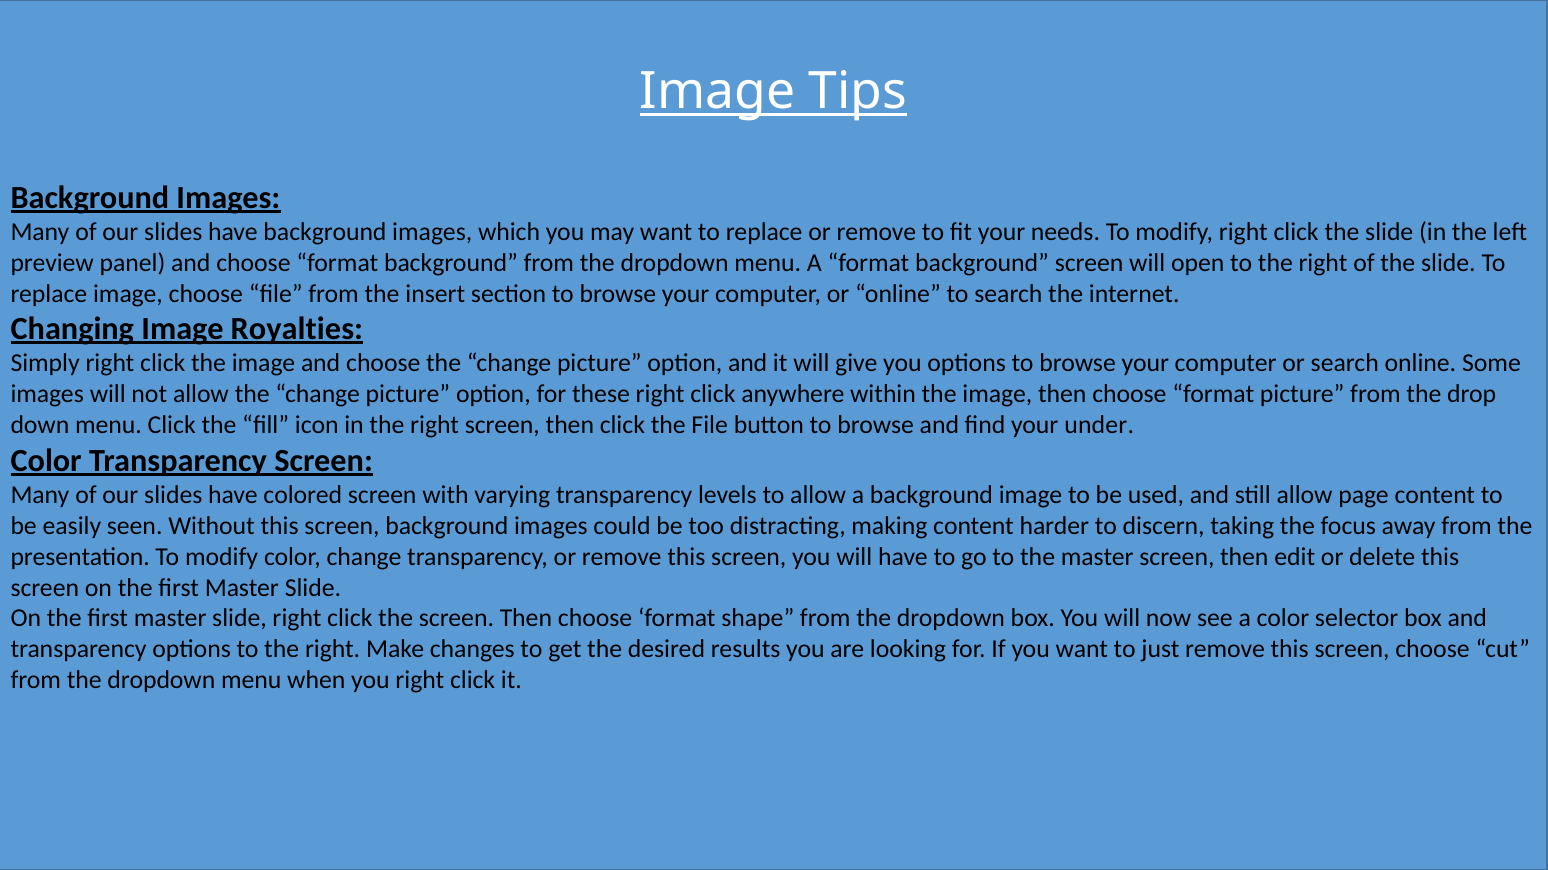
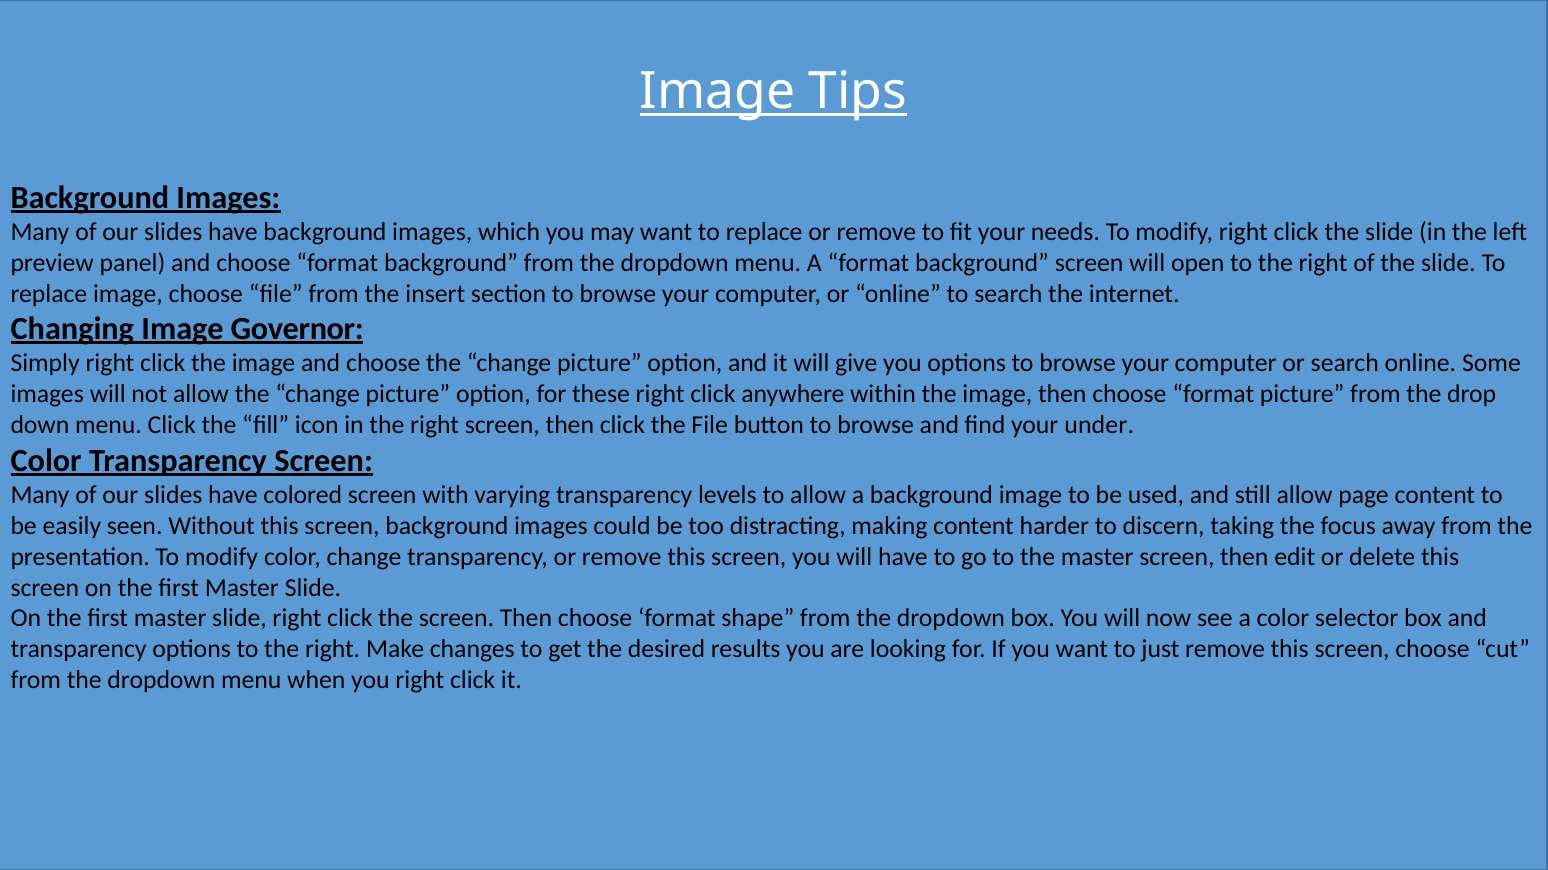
Royalties: Royalties -> Governor
